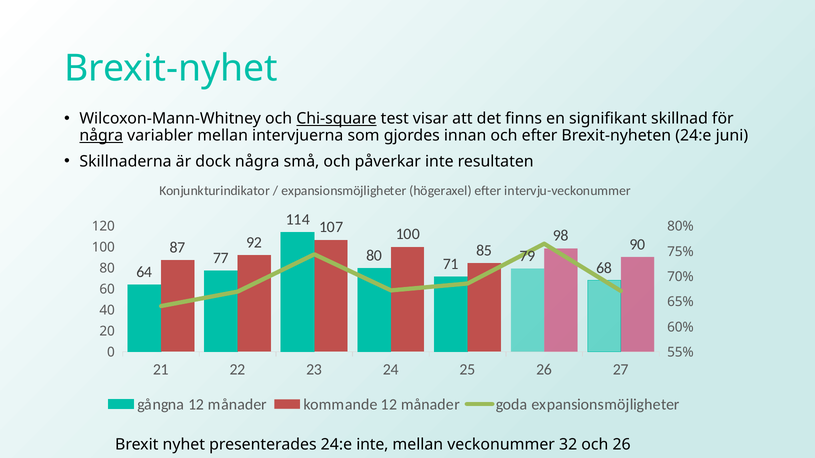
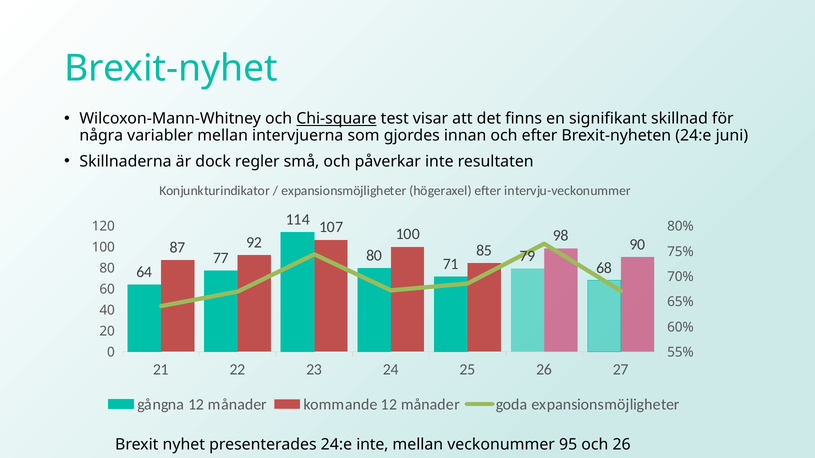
några at (101, 136) underline: present -> none
dock några: några -> regler
32: 32 -> 95
